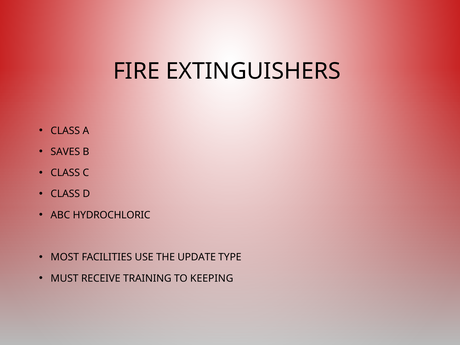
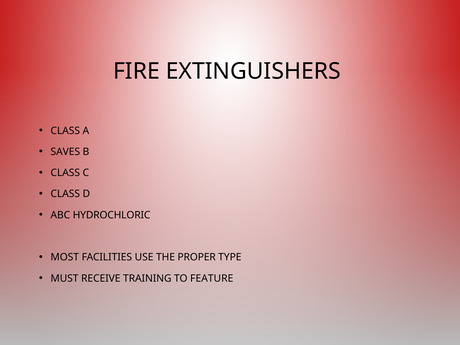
UPDATE: UPDATE -> PROPER
KEEPING: KEEPING -> FEATURE
